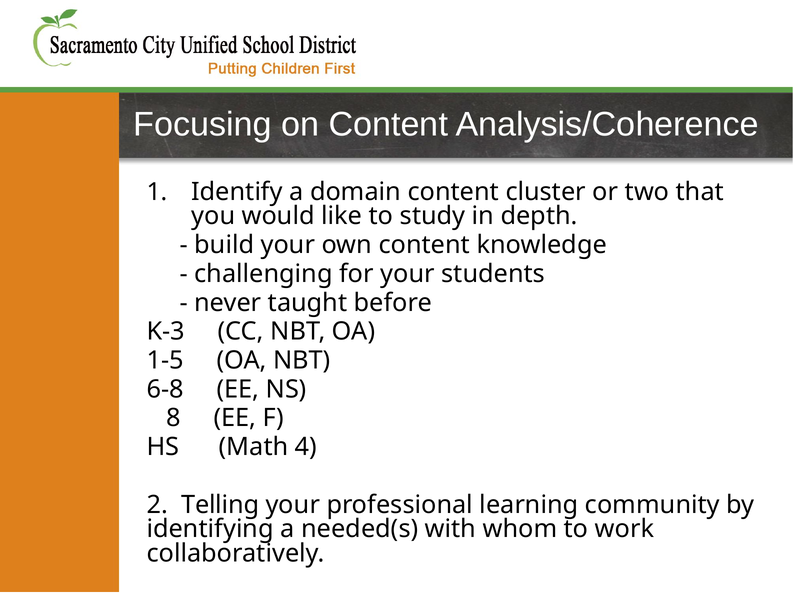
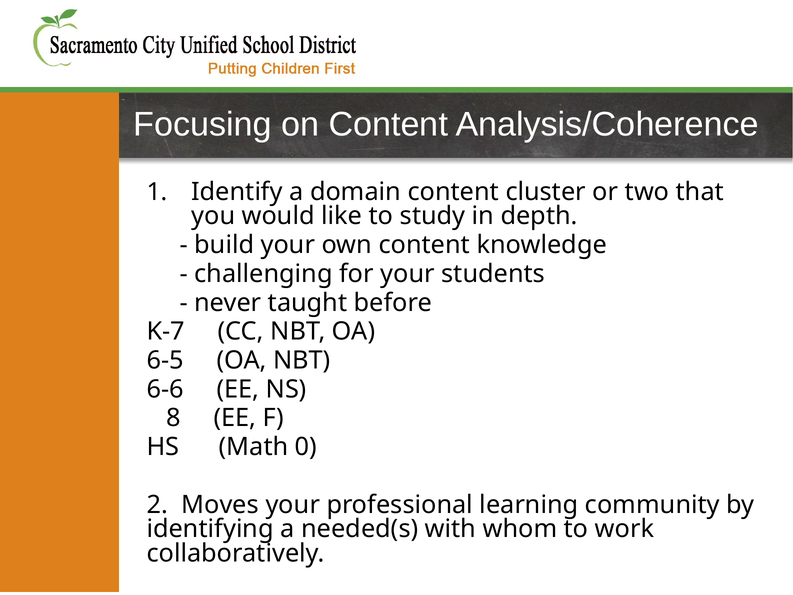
K-3: K-3 -> K-7
1-5: 1-5 -> 6-5
6-8: 6-8 -> 6-6
4: 4 -> 0
Telling: Telling -> Moves
